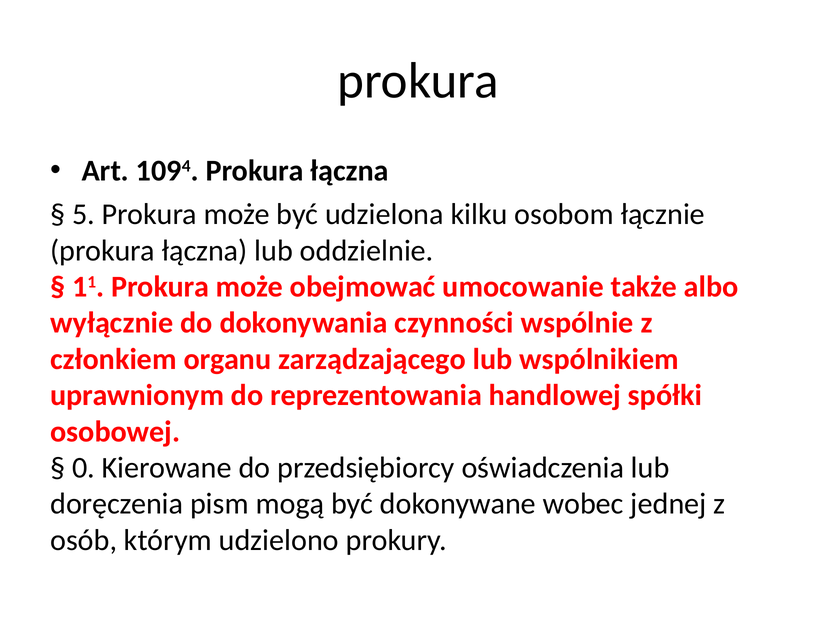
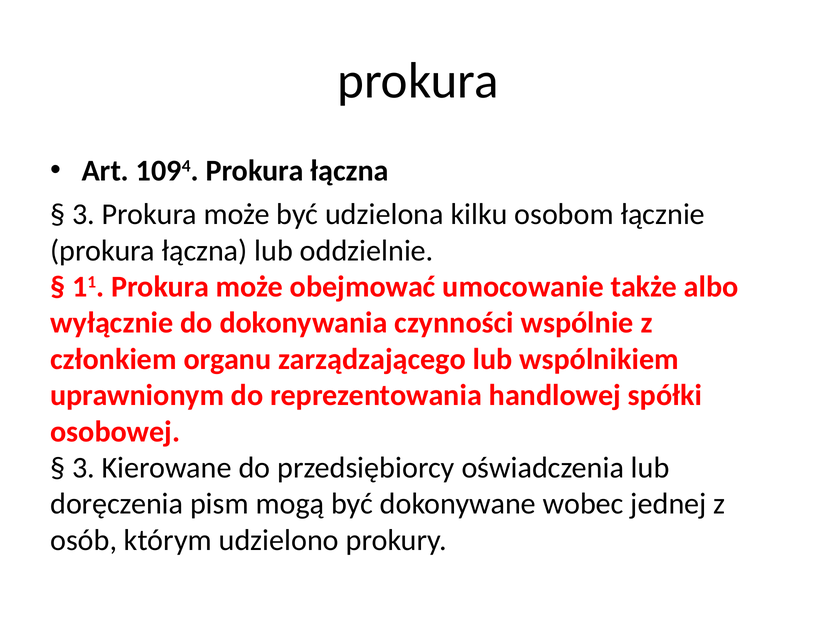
5 at (83, 214): 5 -> 3
0 at (83, 468): 0 -> 3
